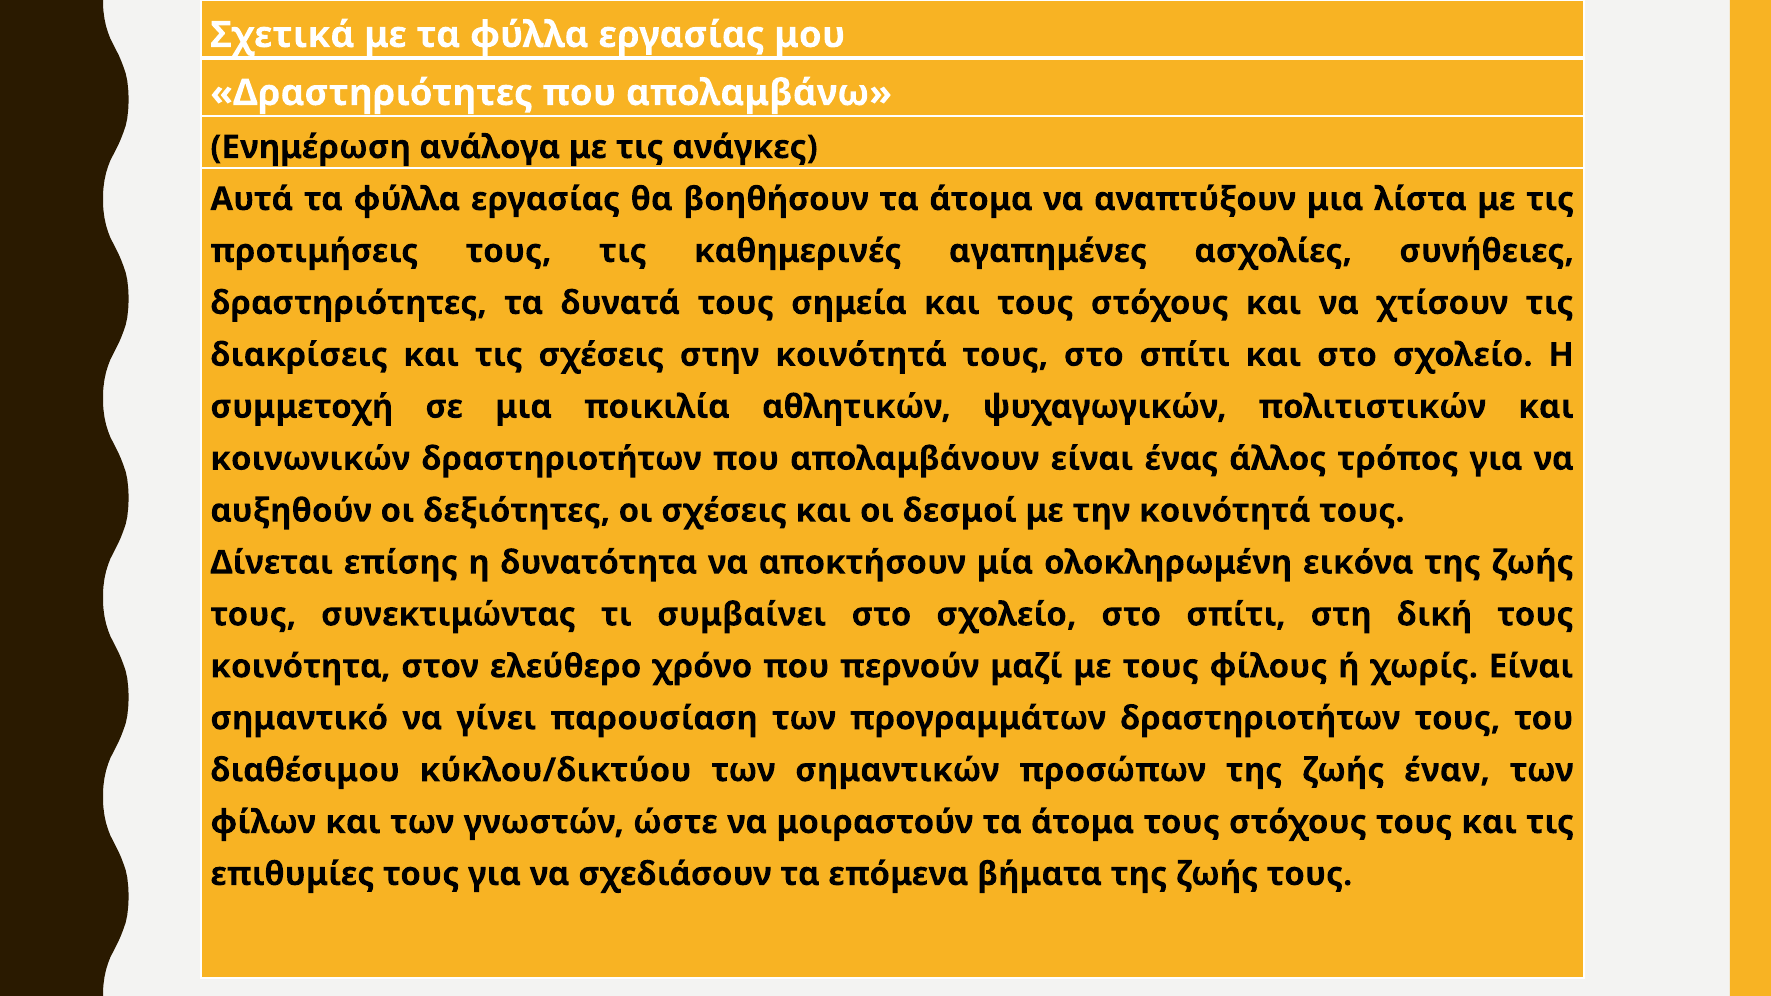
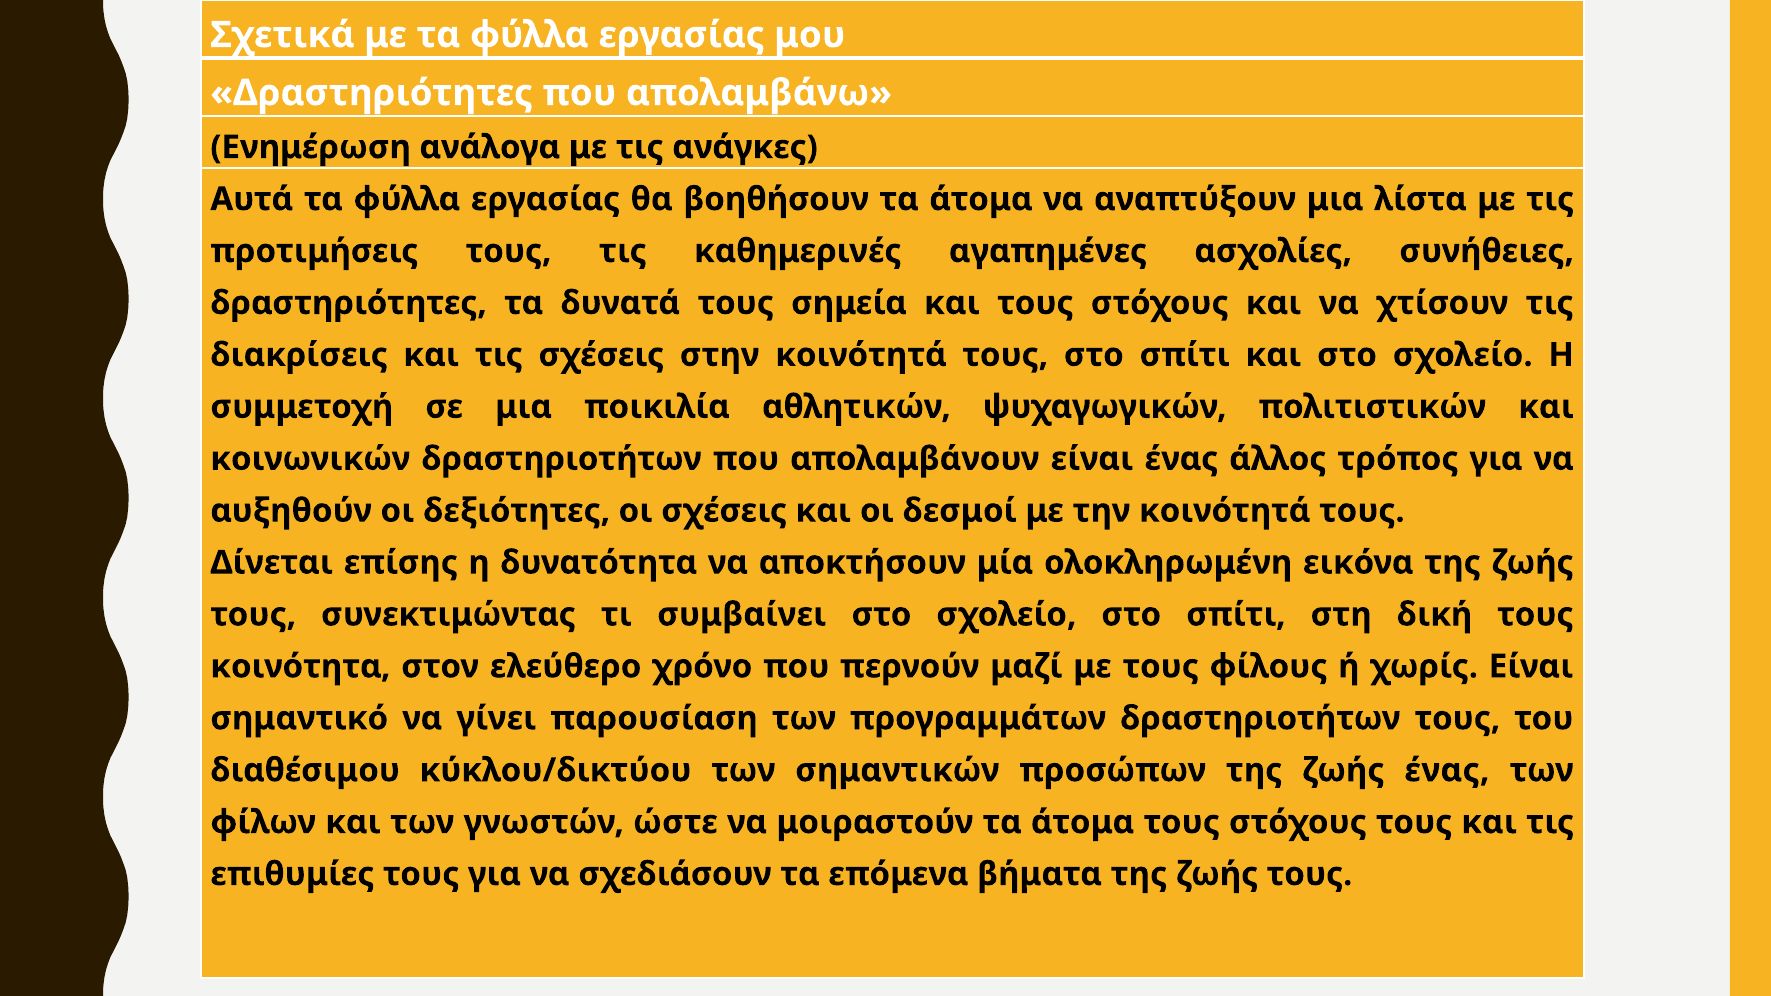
ζωής έναν: έναν -> ένας
